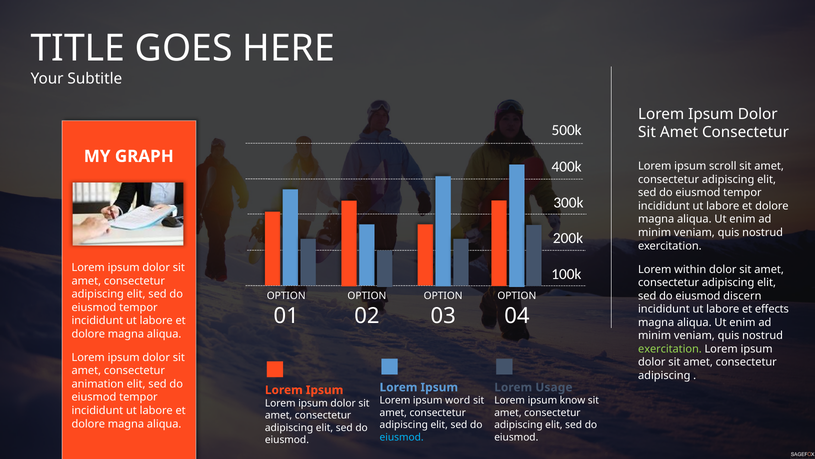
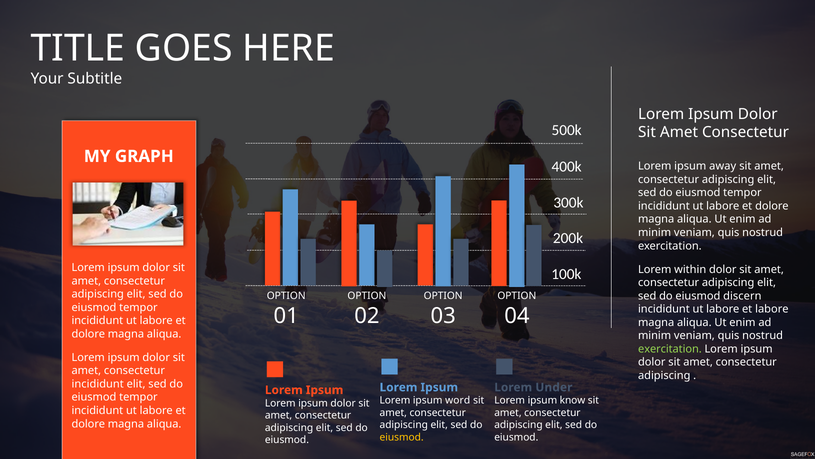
scroll: scroll -> away
et effects: effects -> labore
animation at (98, 384): animation -> incididunt
Usage: Usage -> Under
eiusmod at (402, 437) colour: light blue -> yellow
